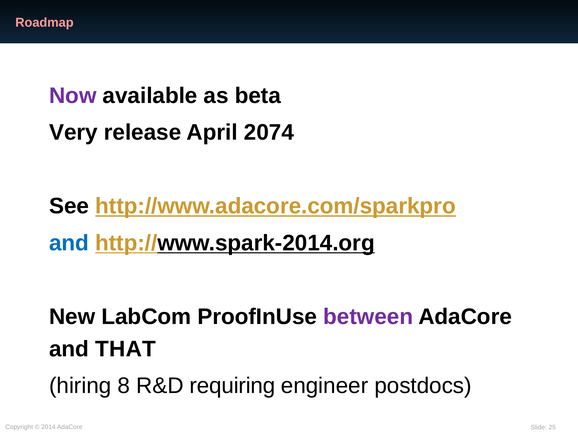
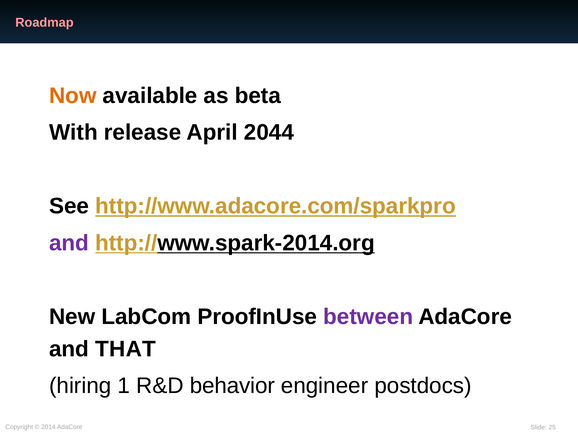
Now colour: purple -> orange
Very: Very -> With
2074: 2074 -> 2044
and at (69, 243) colour: blue -> purple
8: 8 -> 1
requiring: requiring -> behavior
